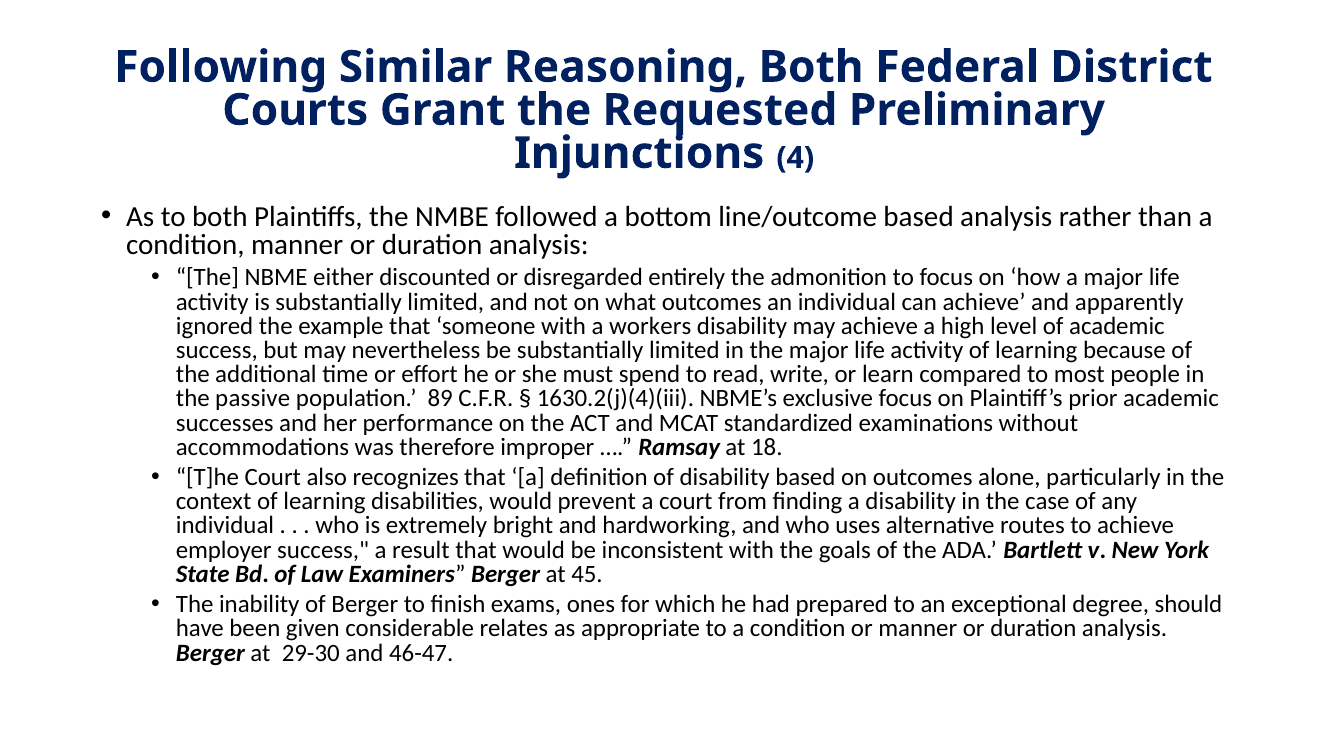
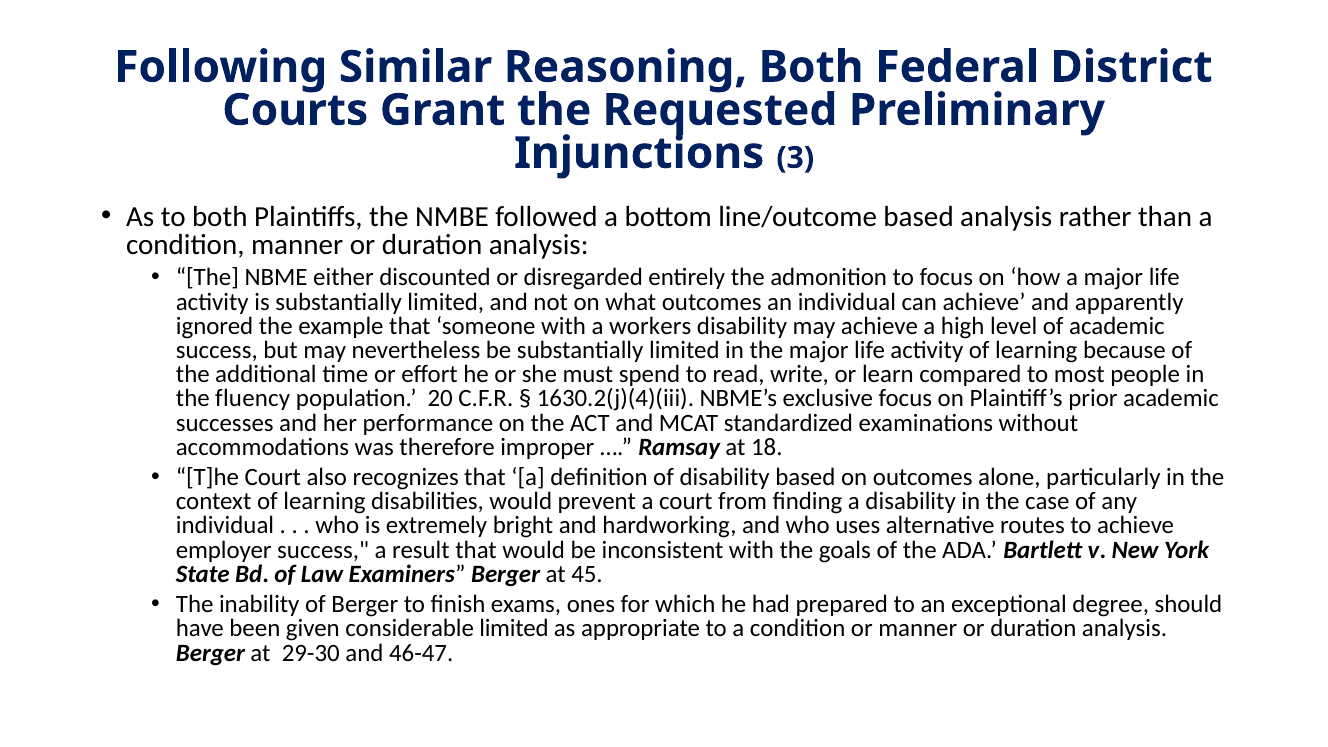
4: 4 -> 3
passive: passive -> fluency
89: 89 -> 20
considerable relates: relates -> limited
